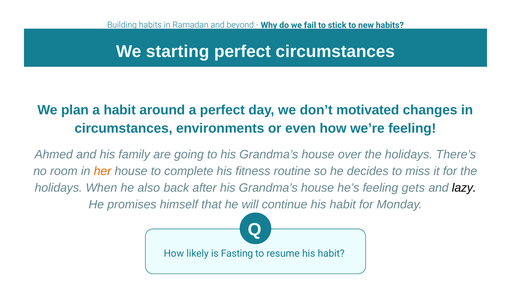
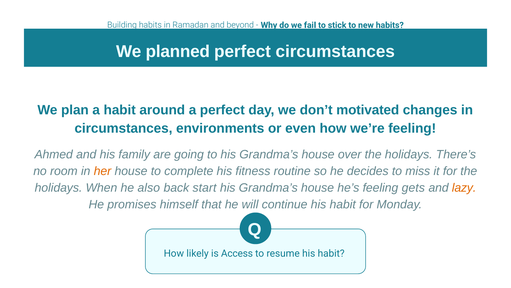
starting: starting -> planned
after: after -> start
lazy colour: black -> orange
Fasting: Fasting -> Access
